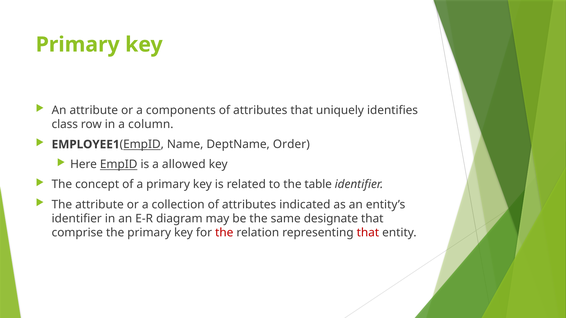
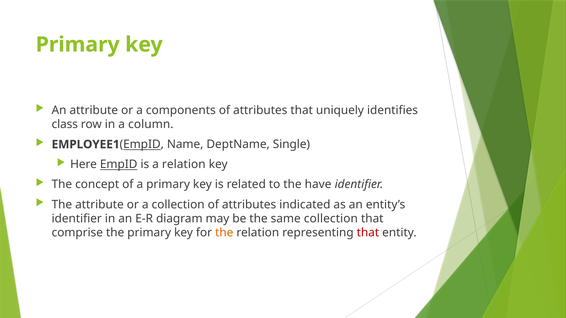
Order: Order -> Single
a allowed: allowed -> relation
table: table -> have
same designate: designate -> collection
the at (224, 233) colour: red -> orange
